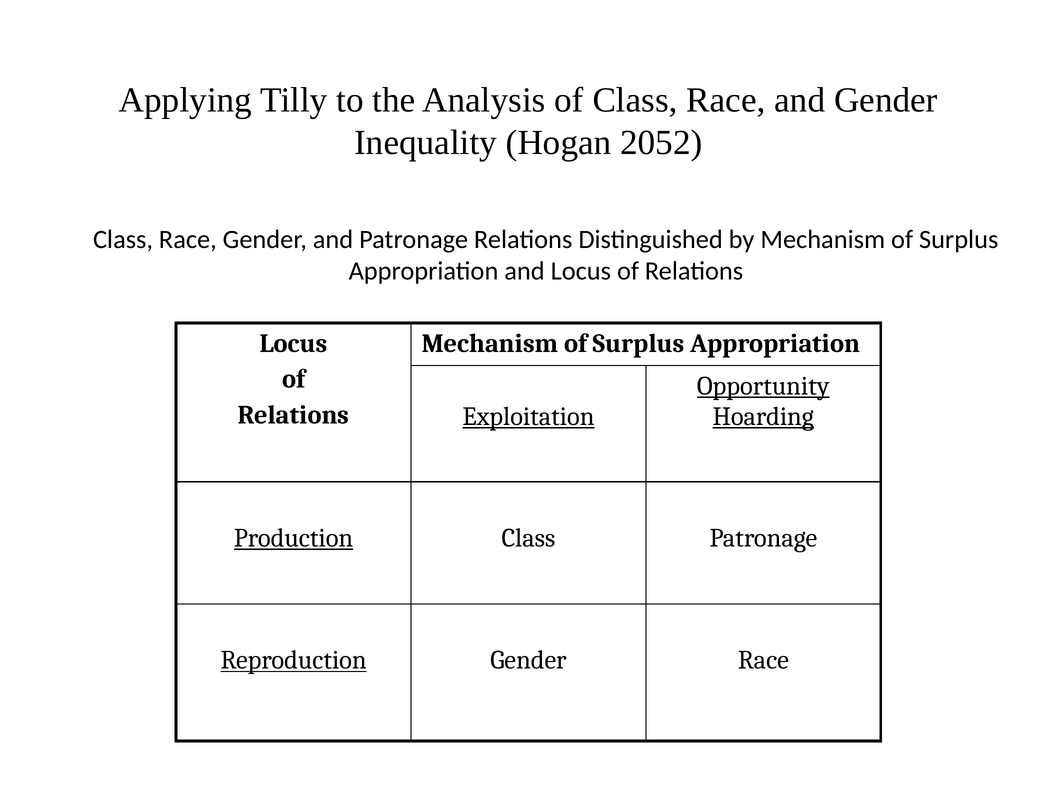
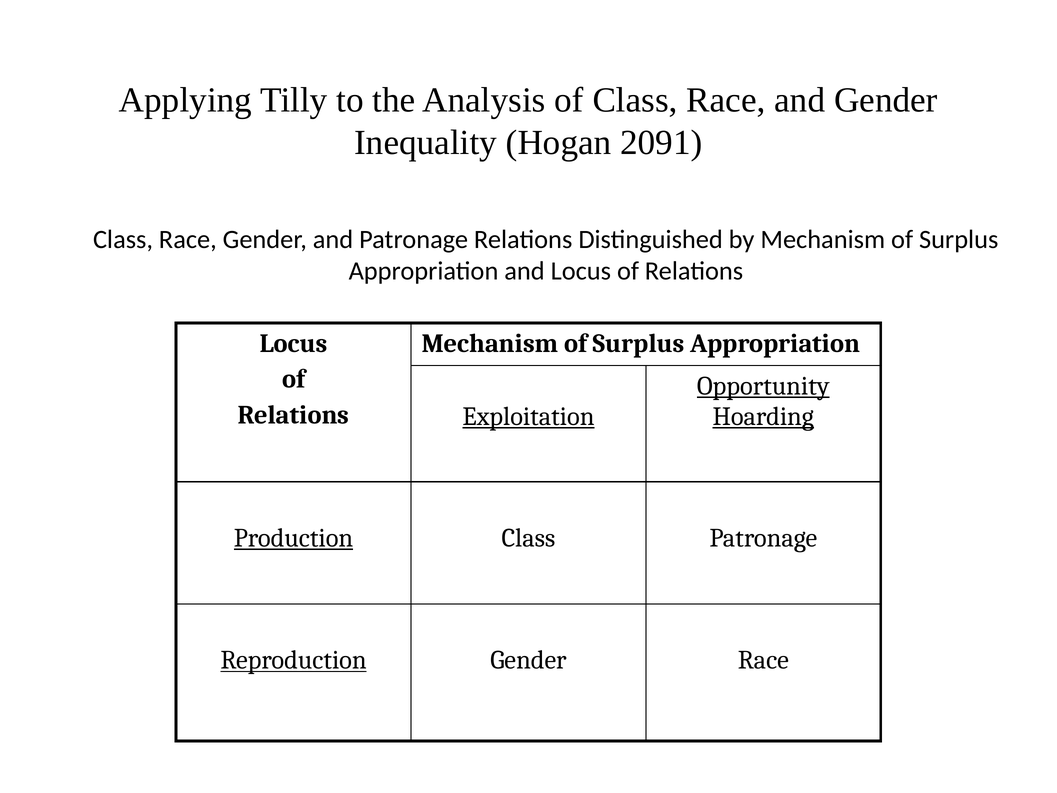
2052: 2052 -> 2091
